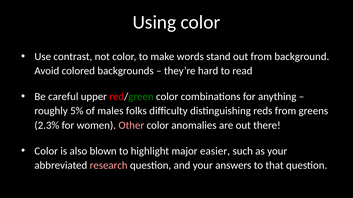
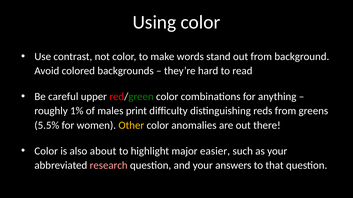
5%: 5% -> 1%
folks: folks -> print
2.3%: 2.3% -> 5.5%
Other colour: pink -> yellow
blown: blown -> about
